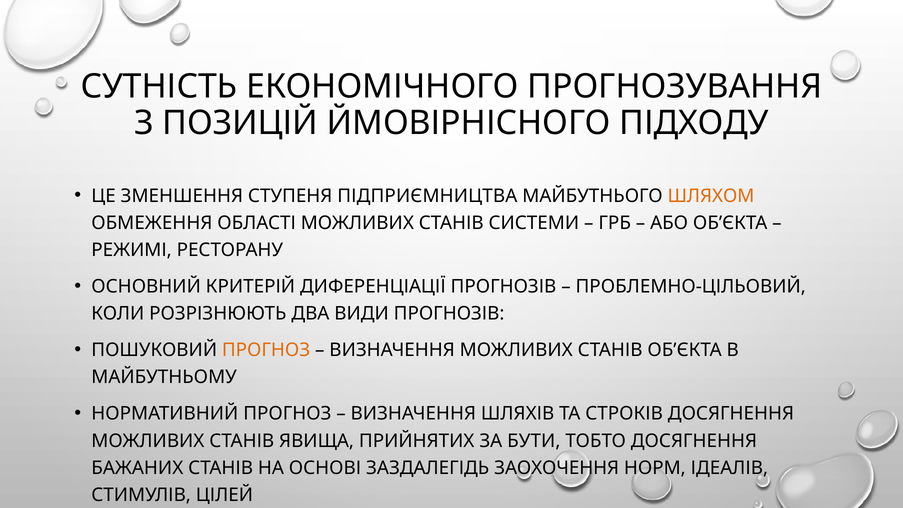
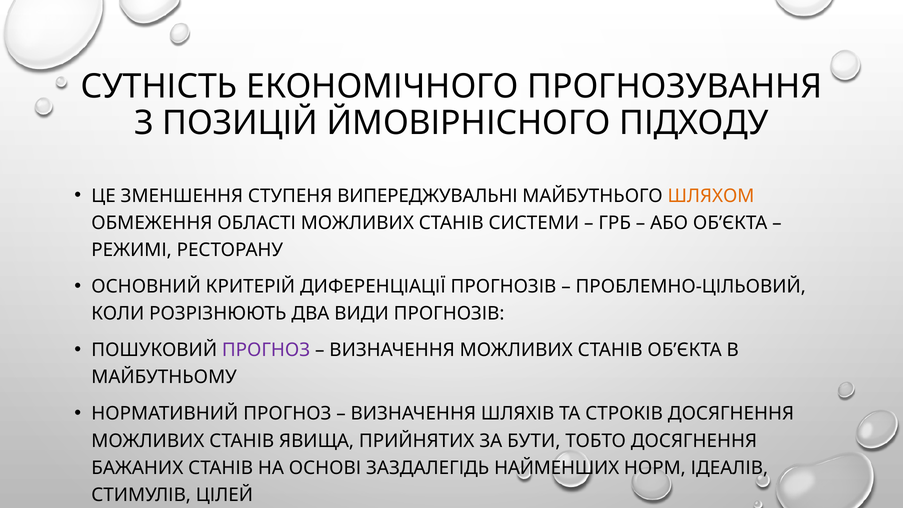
ПІДПРИЄМНИЦТВА: ПІДПРИЄМНИЦТВА -> ВИПЕРЕДЖУВАЛЬНІ
ПРОГНОЗ at (266, 350) colour: orange -> purple
ЗАОХОЧЕННЯ: ЗАОХОЧЕННЯ -> НАЙМЕНШИХ
